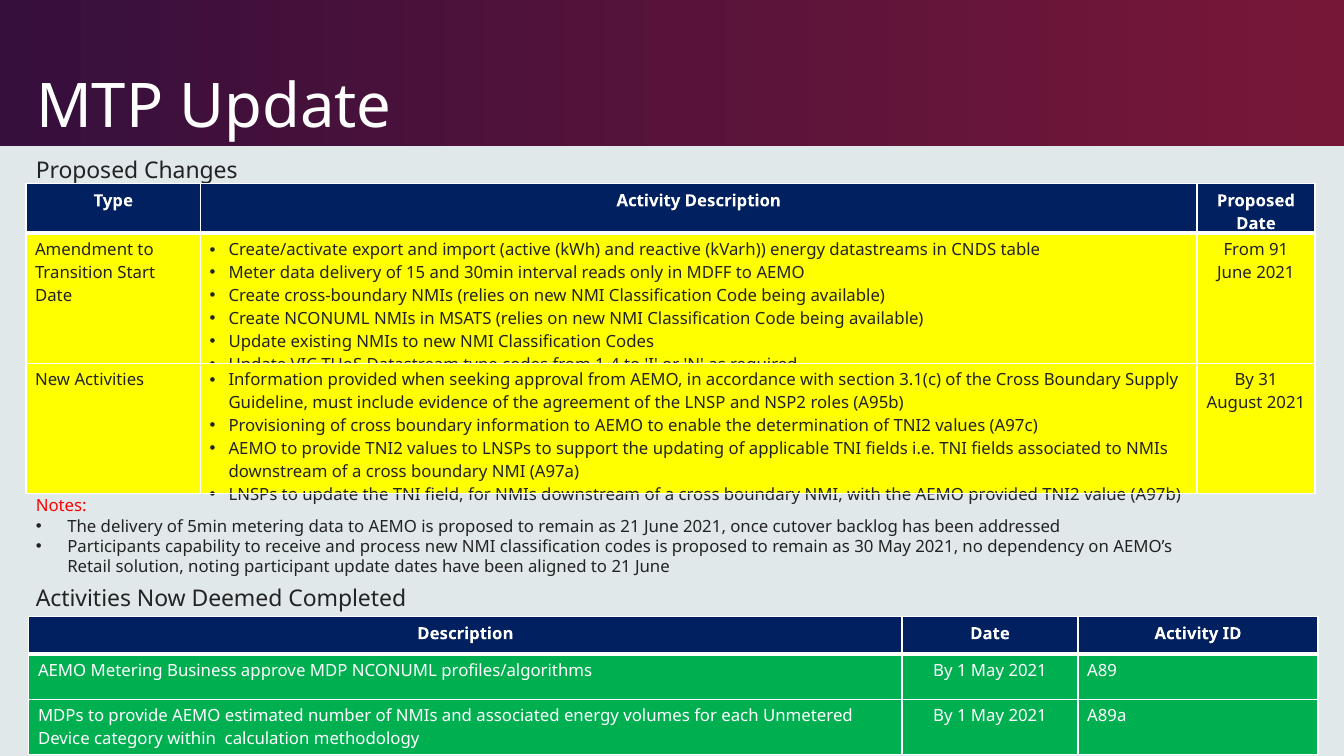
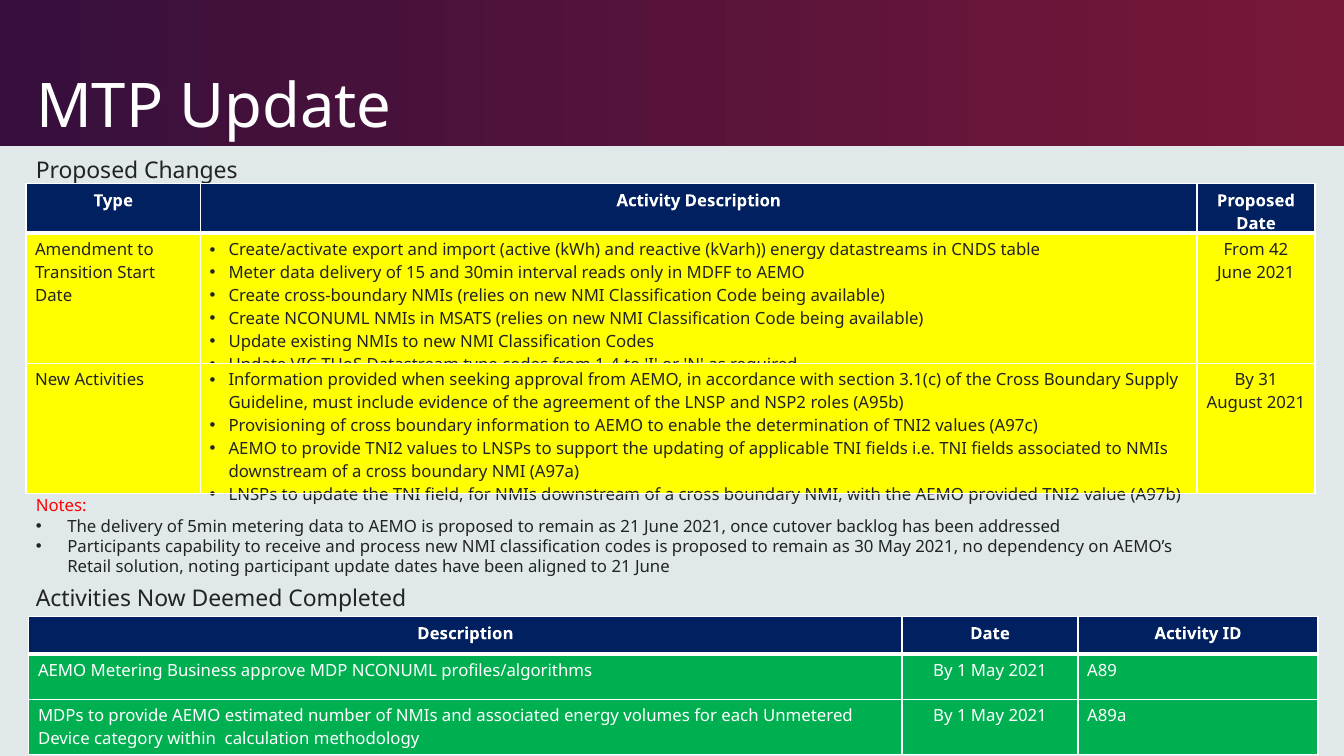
91: 91 -> 42
